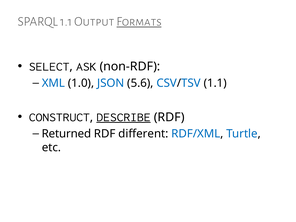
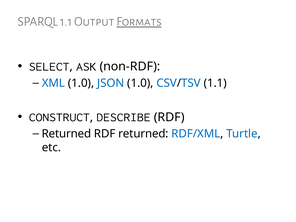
JSON 5.6: 5.6 -> 1.0
DESCRIBE underline: present -> none
RDF different: different -> returned
